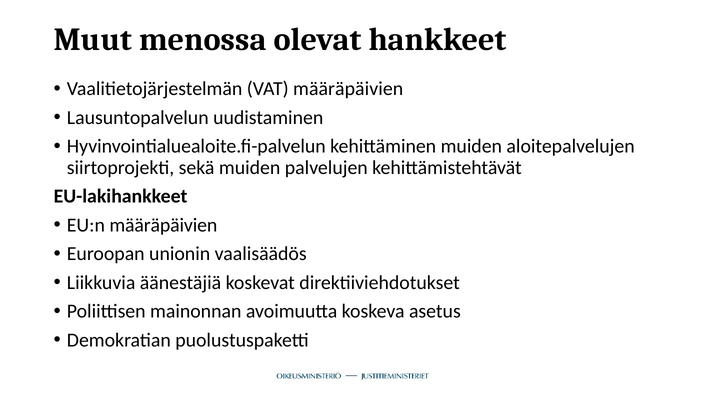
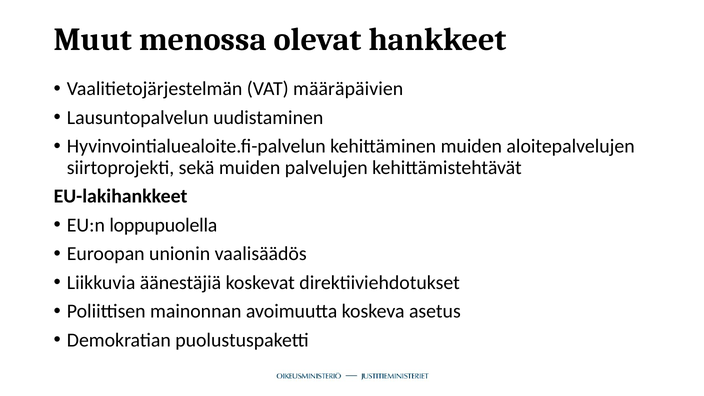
EU:n määräpäivien: määräpäivien -> loppupuolella
